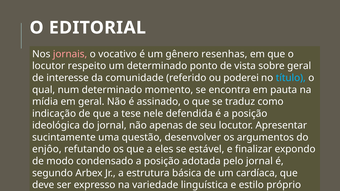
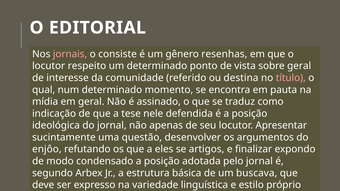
vocativo: vocativo -> consiste
poderei: poderei -> destina
título colour: light blue -> pink
estável: estável -> artigos
cardíaca: cardíaca -> buscava
